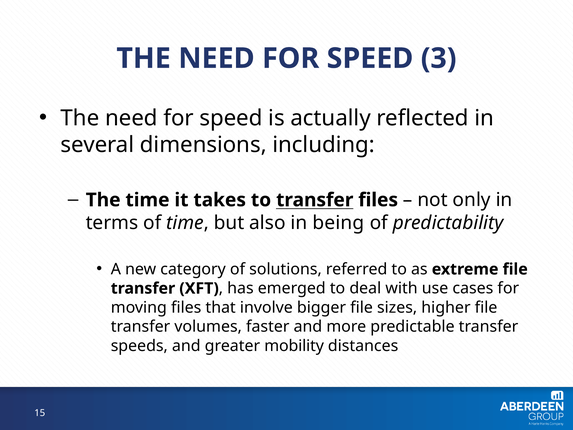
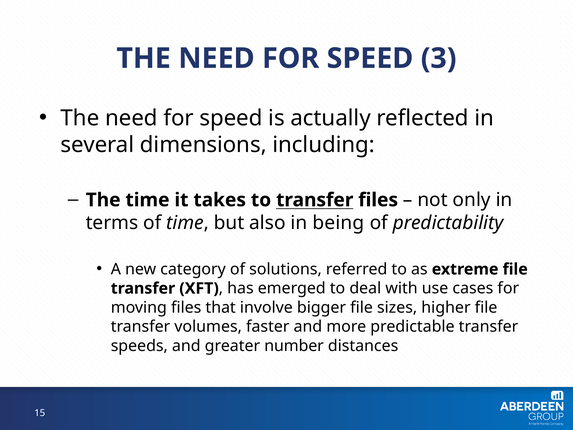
mobility: mobility -> number
